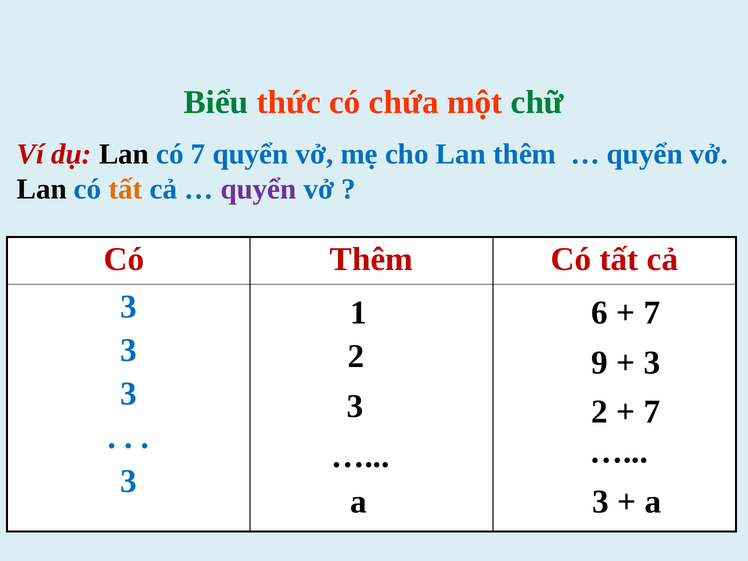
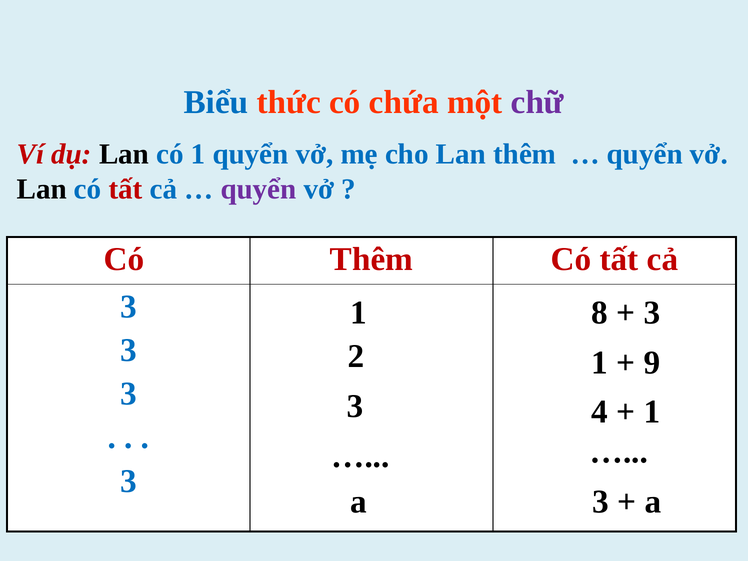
Biểu colour: green -> blue
chữ colour: green -> purple
có 7: 7 -> 1
tất at (126, 189) colour: orange -> red
6: 6 -> 8
7 at (652, 313): 7 -> 3
2 9: 9 -> 1
3 at (652, 363): 3 -> 9
3 2: 2 -> 4
7 at (652, 412): 7 -> 1
